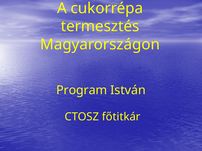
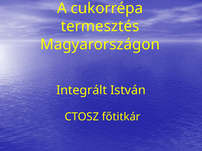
Program: Program -> Integrált
